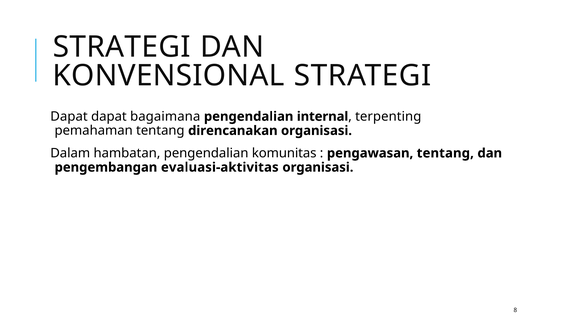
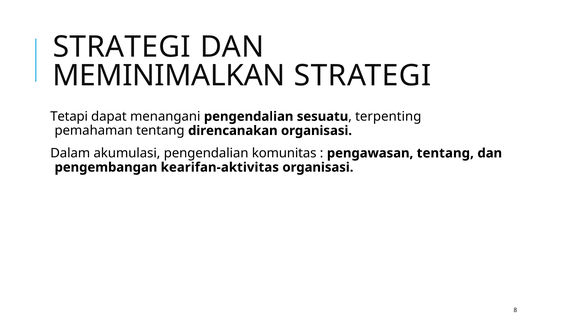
KONVENSIONAL: KONVENSIONAL -> MEMINIMALKAN
Dapat at (69, 117): Dapat -> Tetapi
bagaimana: bagaimana -> menangani
internal: internal -> sesuatu
hambatan: hambatan -> akumulasi
evaluasi-aktivitas: evaluasi-aktivitas -> kearifan-aktivitas
